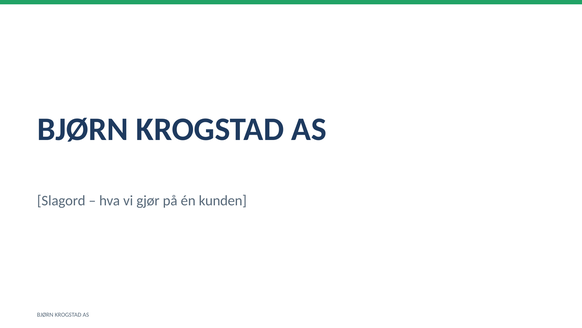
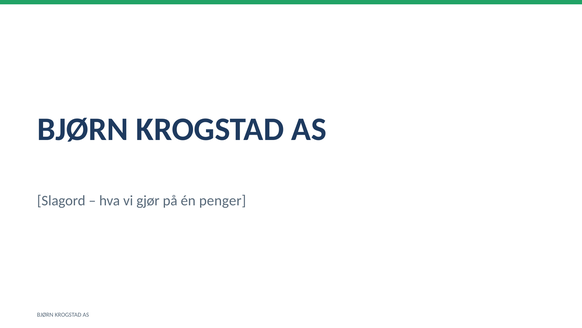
kunden: kunden -> penger
